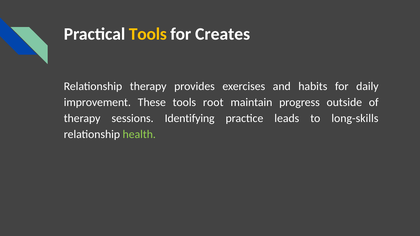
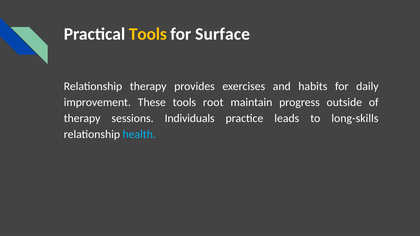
Creates: Creates -> Surface
Identifying: Identifying -> Individuals
health colour: light green -> light blue
